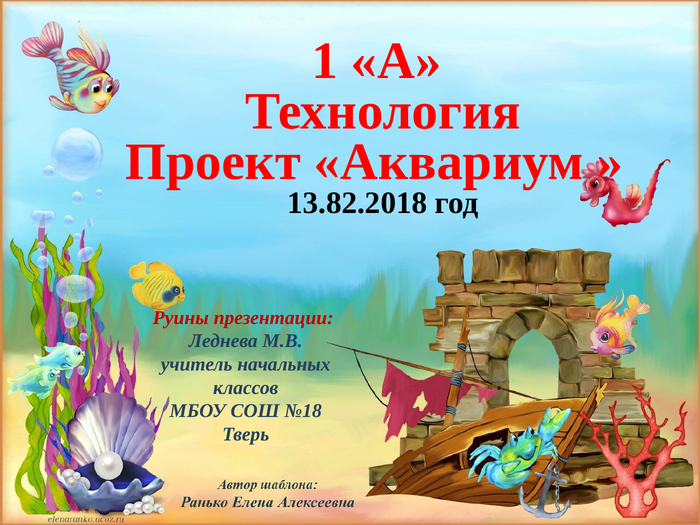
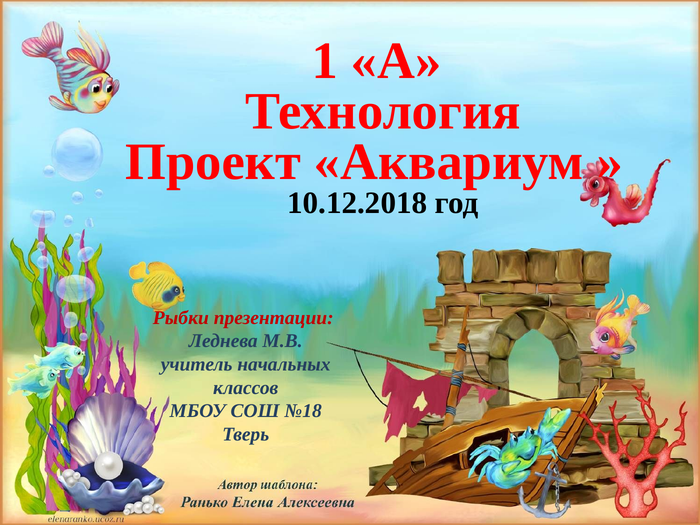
13.82.2018: 13.82.2018 -> 10.12.2018
Руины: Руины -> Рыбки
